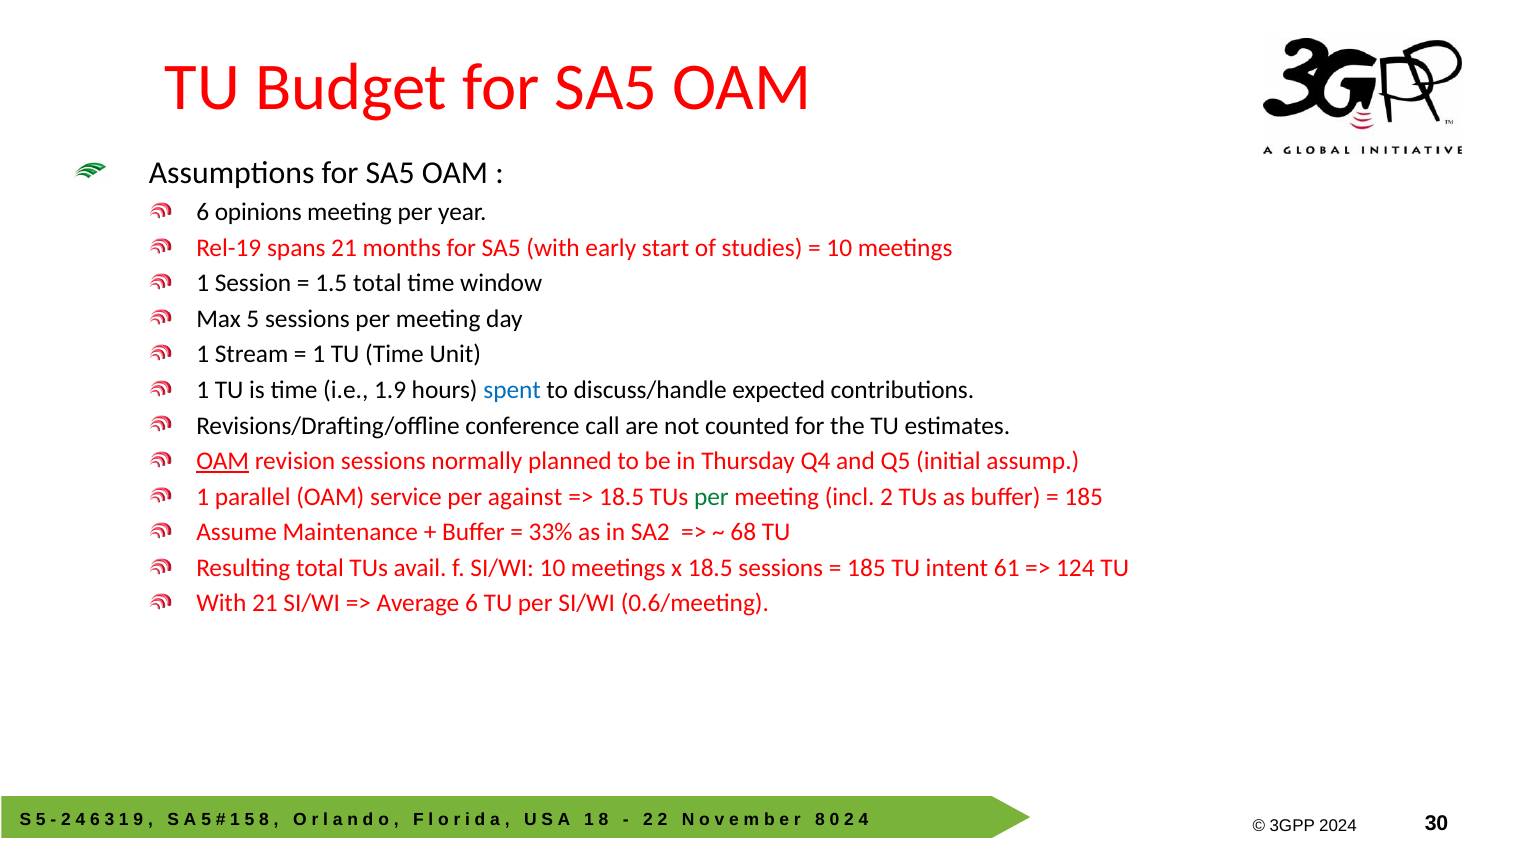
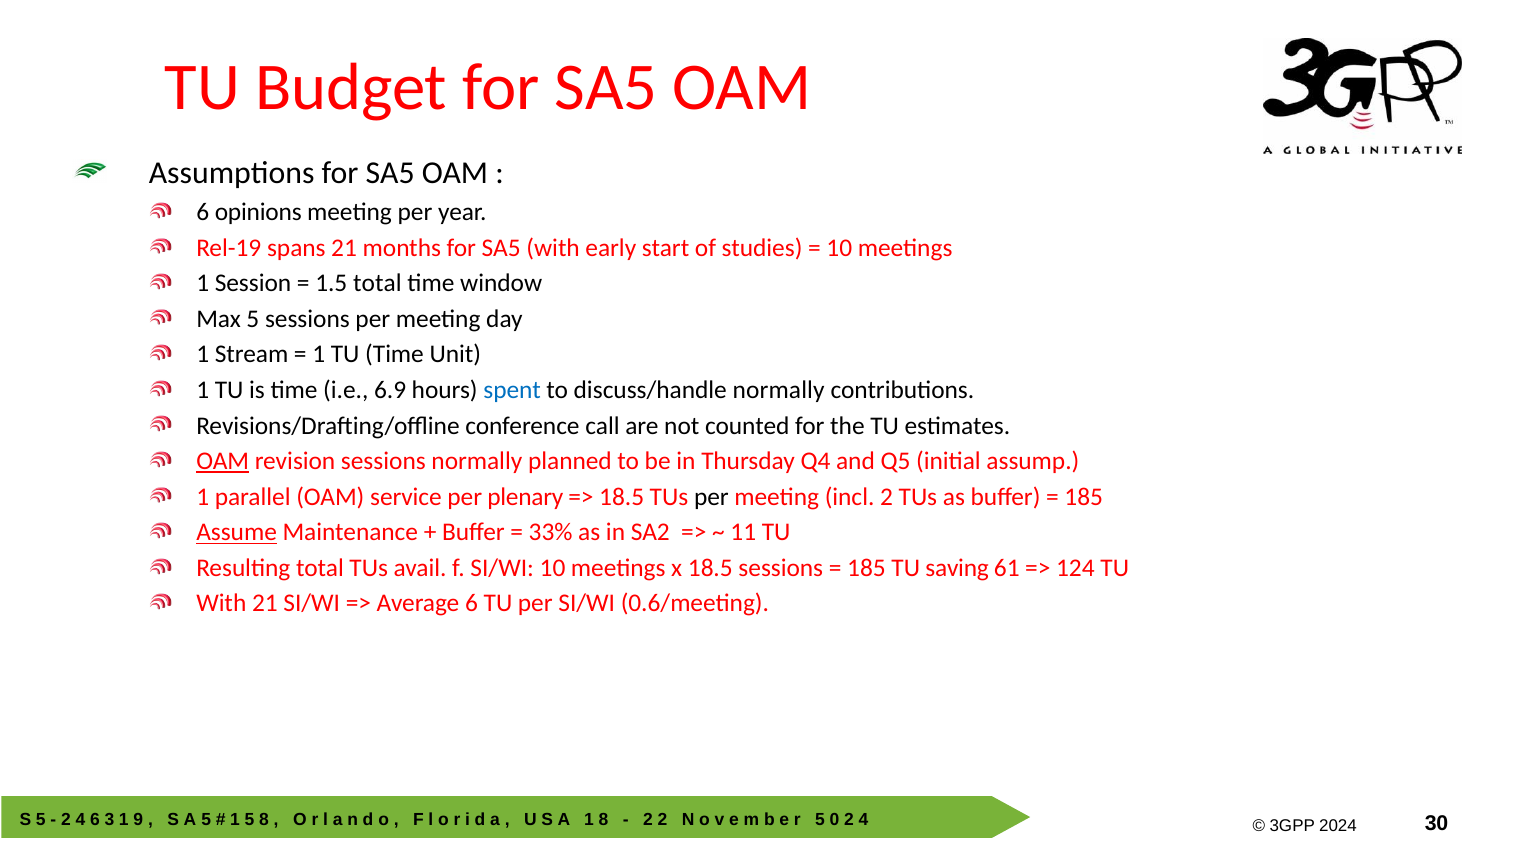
1.9: 1.9 -> 6.9
discuss/handle expected: expected -> normally
against: against -> plenary
per at (711, 497) colour: green -> black
Assume underline: none -> present
68: 68 -> 11
intent: intent -> saving
8 at (820, 819): 8 -> 5
